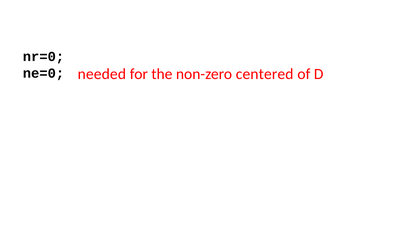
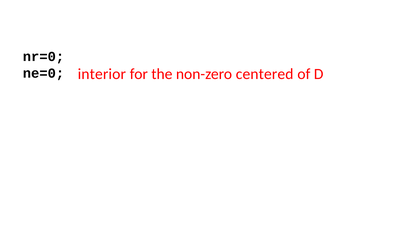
needed: needed -> interior
